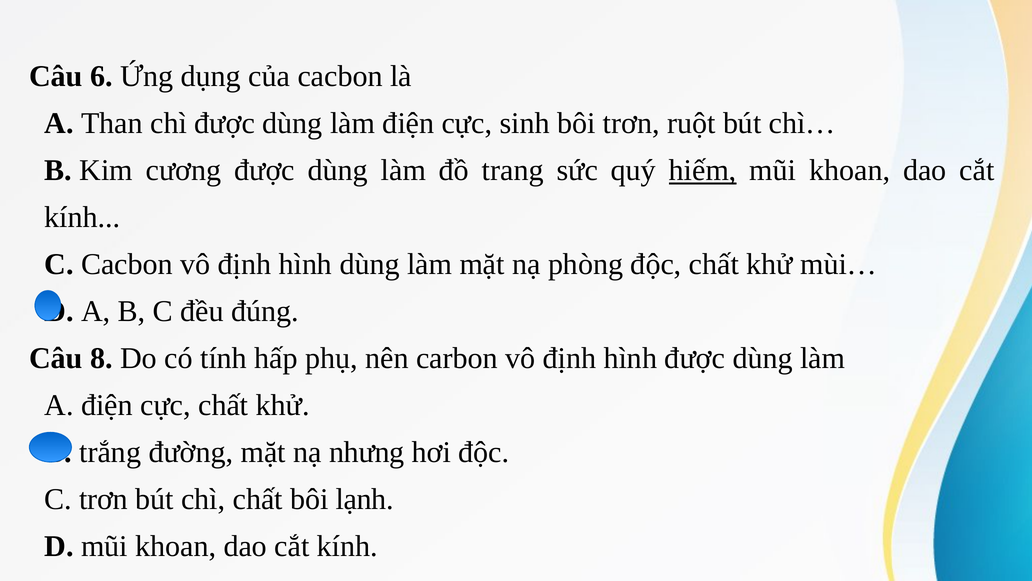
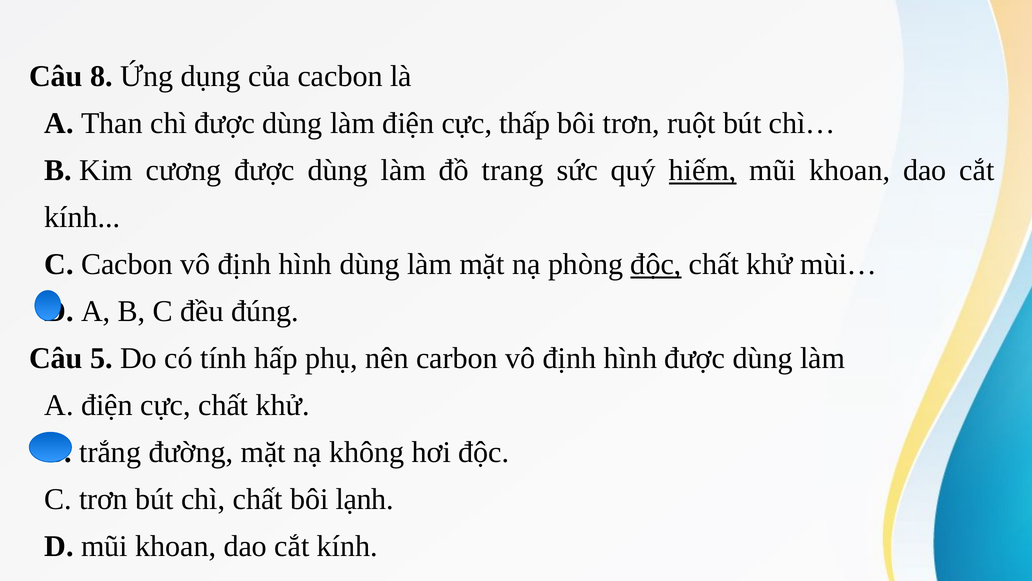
6: 6 -> 8
sinh: sinh -> thấp
độc at (656, 264) underline: none -> present
8: 8 -> 5
nhưng: nhưng -> không
